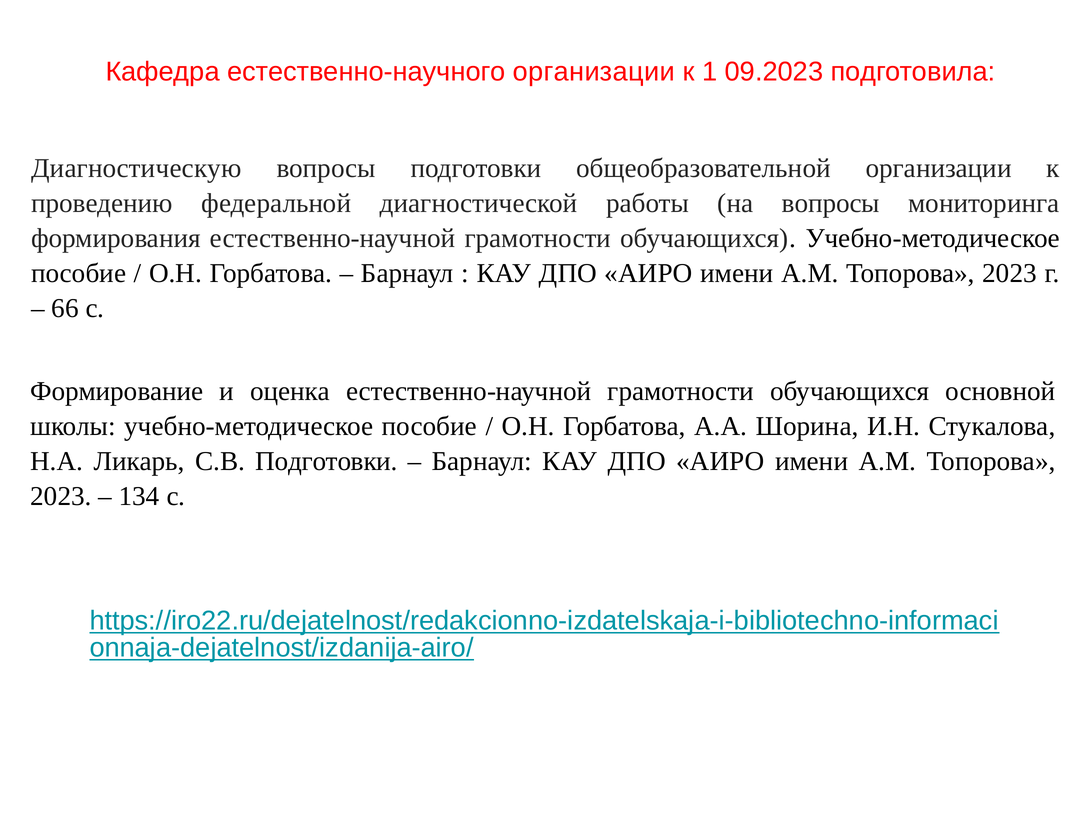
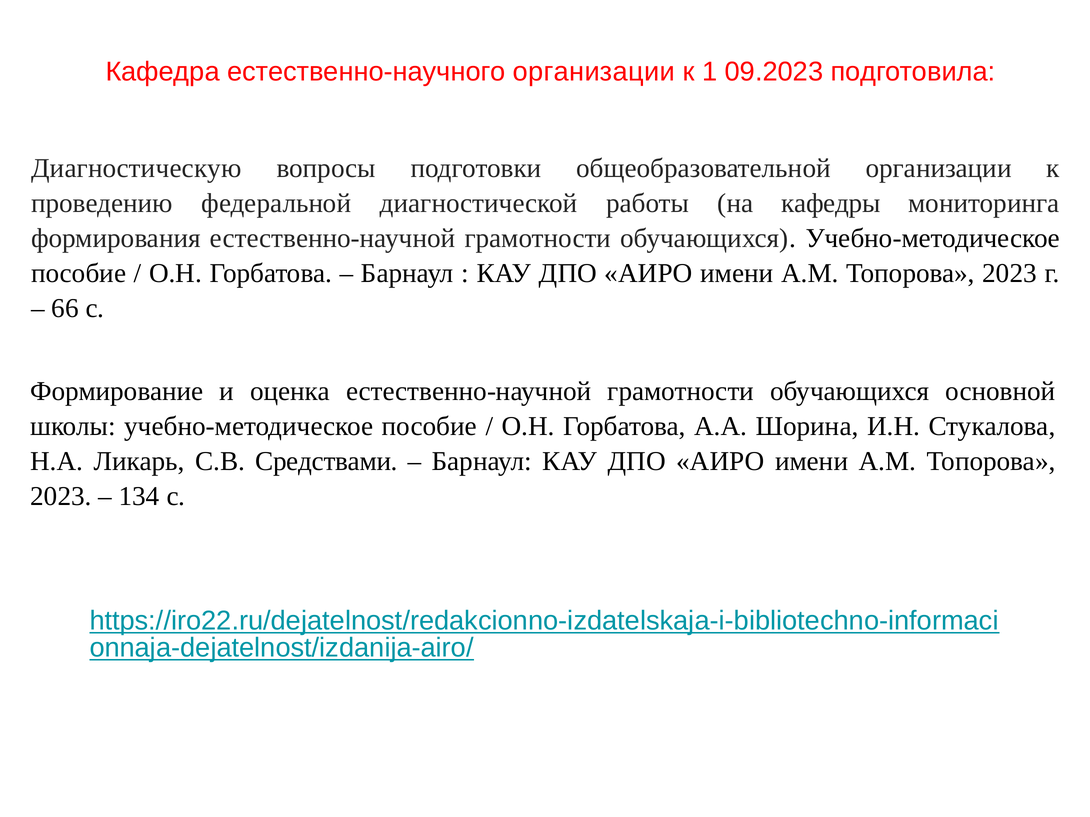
на вопросы: вопросы -> кафедры
С.В Подготовки: Подготовки -> Средствами
